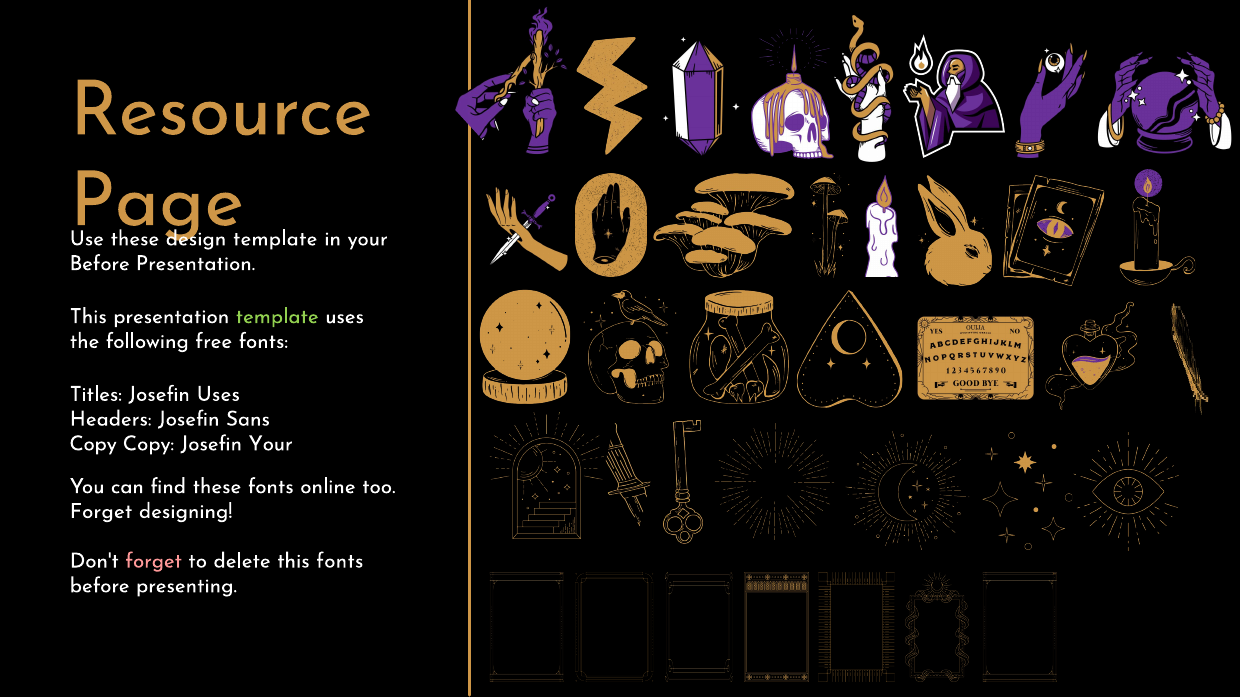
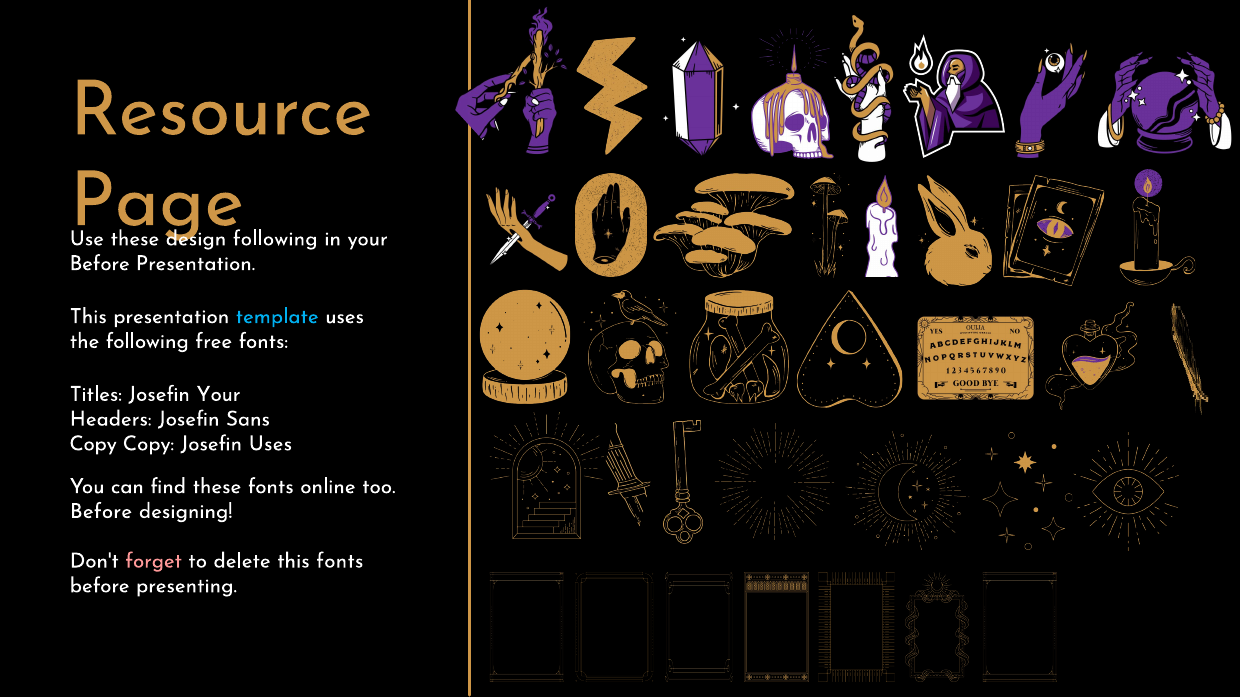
template at (275, 239): template -> following
template at (277, 317) colour: light green -> light blue
Josefin Uses: Uses -> Your
Josefin Your: Your -> Uses
Forget at (101, 511): Forget -> Before
